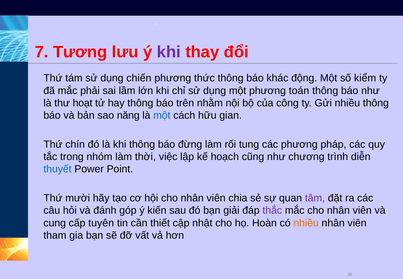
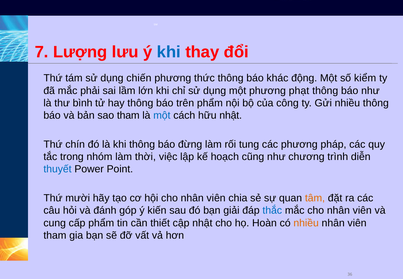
Tương: Tương -> Lượng
khi at (169, 52) colour: purple -> blue
toán: toán -> phạt
hoạt: hoạt -> bình
trên nhằm: nhằm -> phẩm
sao năng: năng -> tham
hữu gian: gian -> nhật
tâm colour: purple -> orange
thắc colour: purple -> blue
cấp tuyên: tuyên -> phẩm
